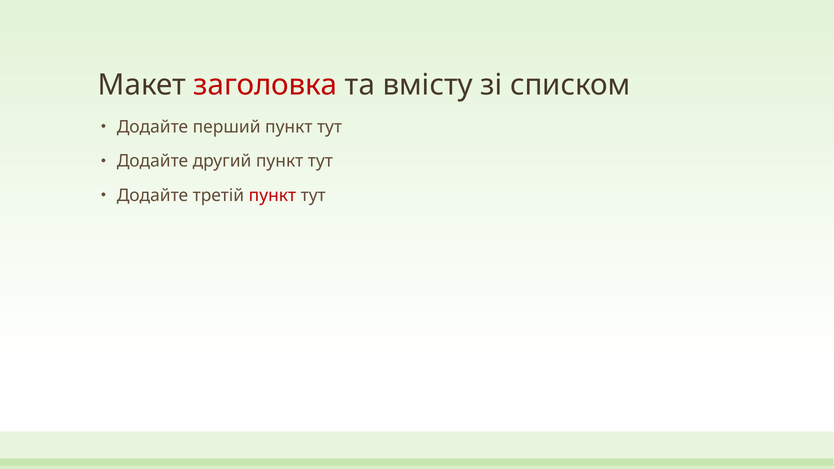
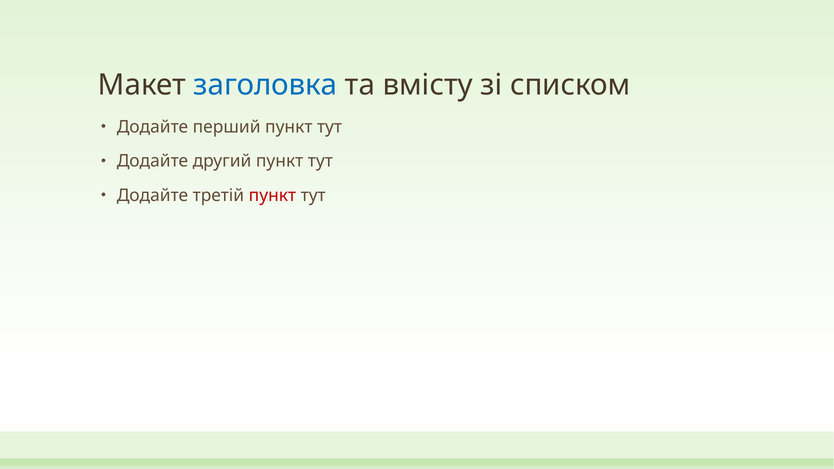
заголовка colour: red -> blue
